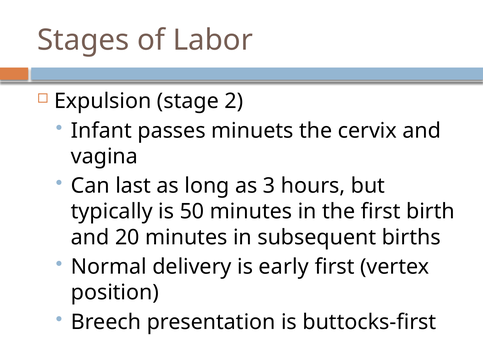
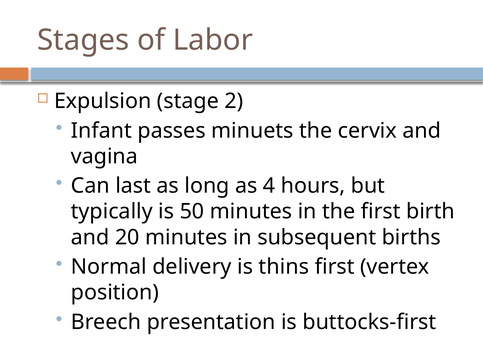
3: 3 -> 4
early: early -> thins
